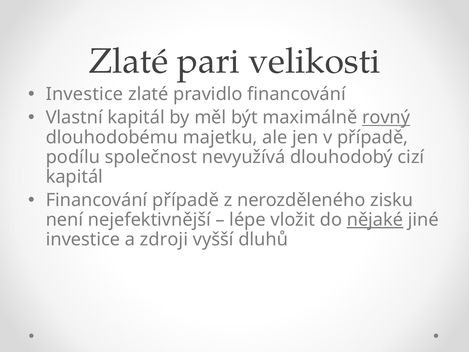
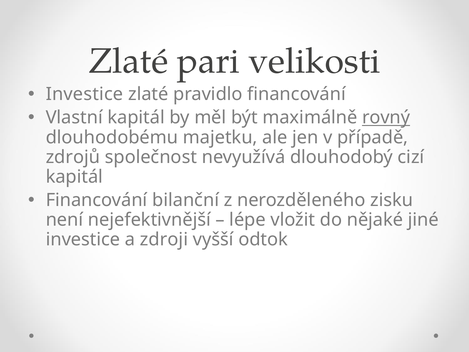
podílu: podílu -> zdrojů
Financování případě: případě -> bilanční
nějaké underline: present -> none
dluhů: dluhů -> odtok
